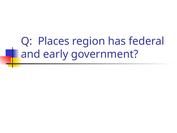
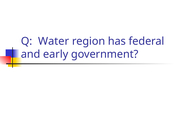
Places: Places -> Water
